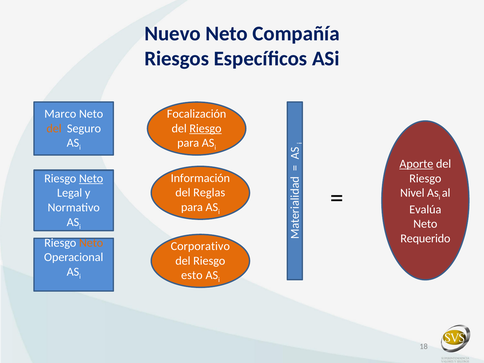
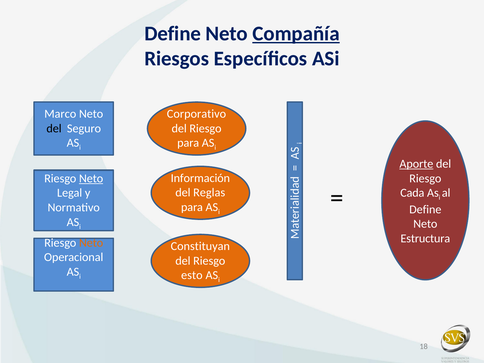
Nuevo at (173, 34): Nuevo -> Define
Compañía underline: none -> present
Focalización: Focalización -> Corporativo
Riesgo at (205, 128) underline: present -> none
del at (54, 128) colour: orange -> black
Nivel: Nivel -> Cada
Evalúa at (425, 209): Evalúa -> Define
Requerido: Requerido -> Estructura
Corporativo: Corporativo -> Constituyan
